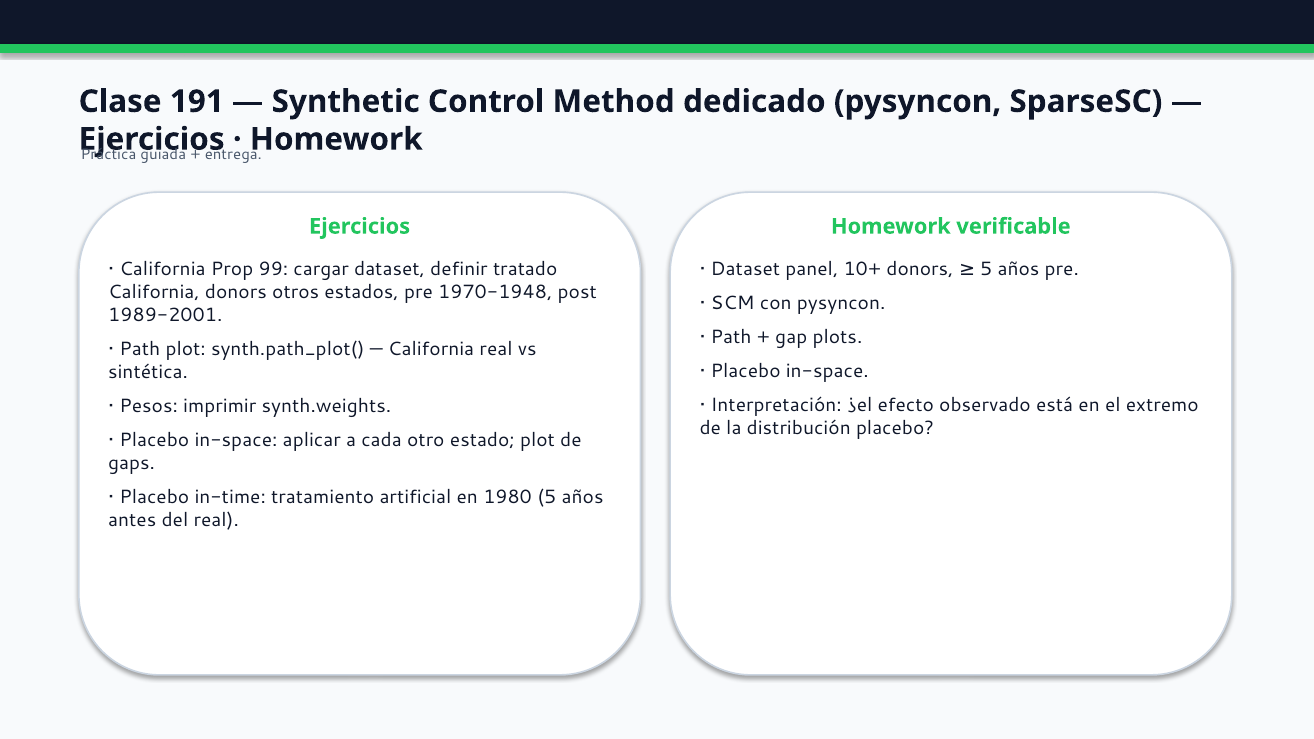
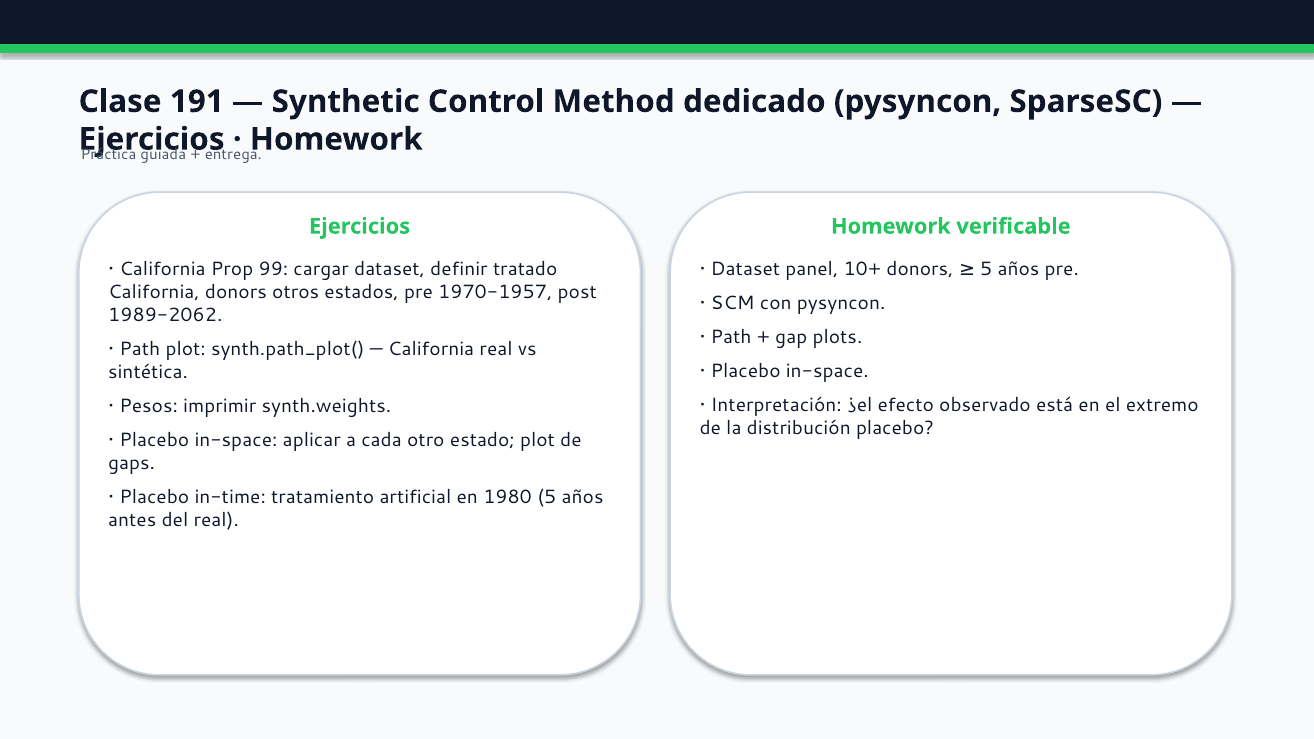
1970-1948: 1970-1948 -> 1970-1957
1989-2001: 1989-2001 -> 1989-2062
